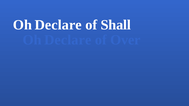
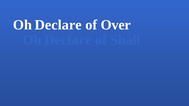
Shall: Shall -> Over
Over: Over -> Shall
